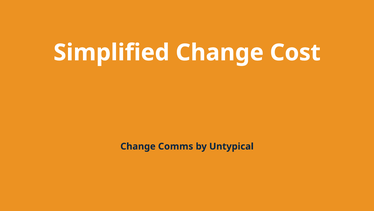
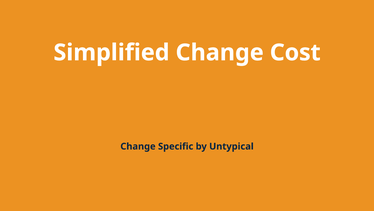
Comms: Comms -> Specific
